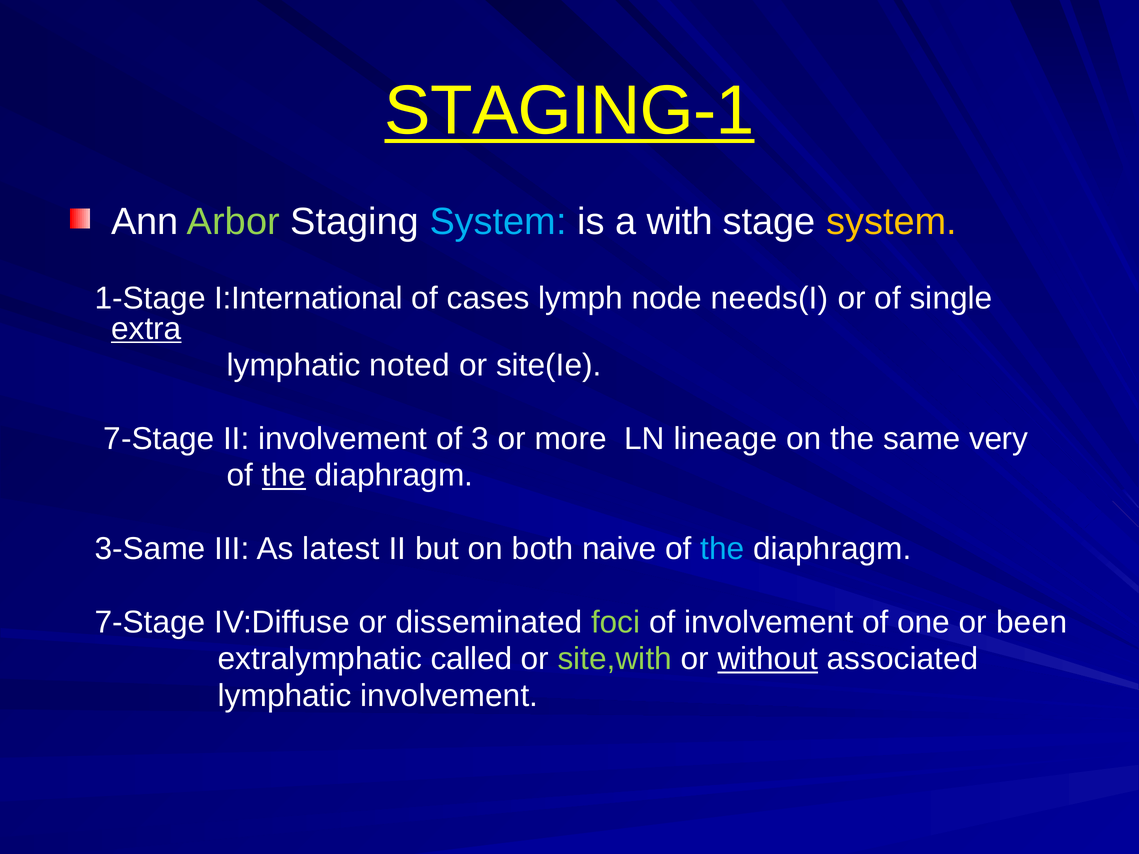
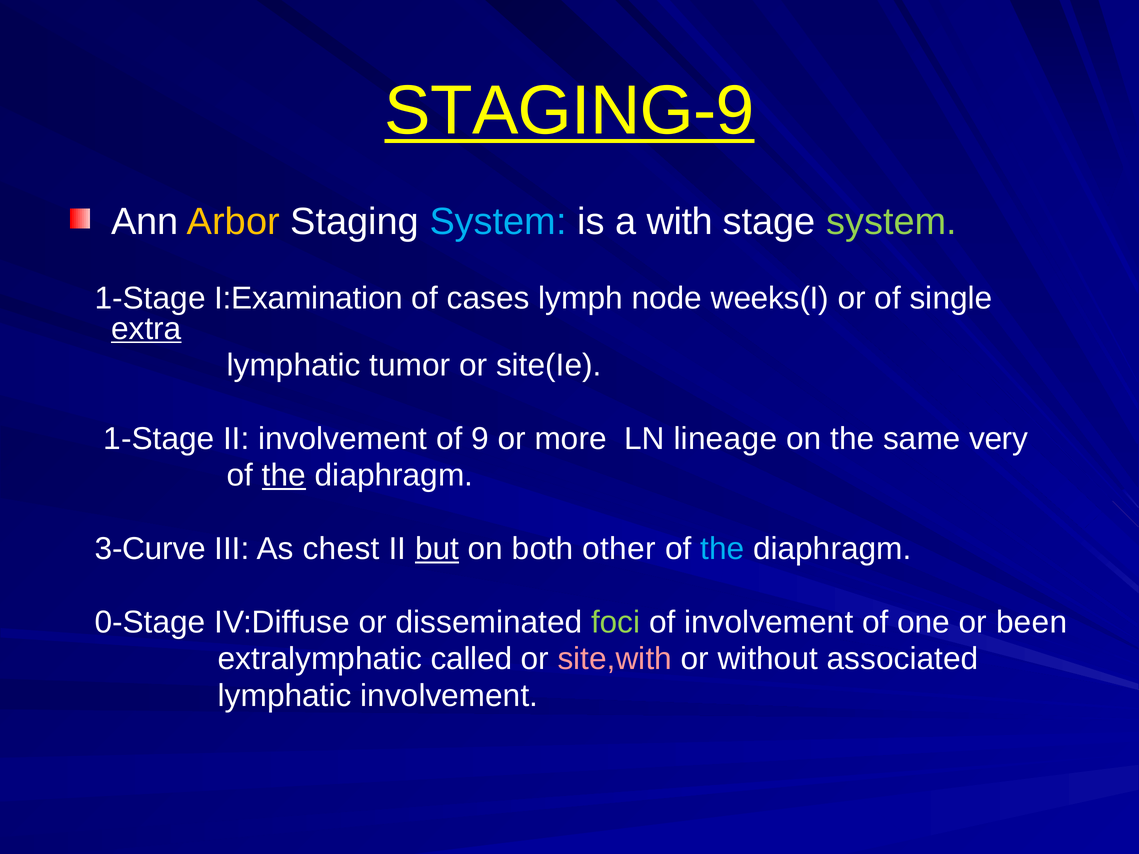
STAGING-1: STAGING-1 -> STAGING-9
Arbor colour: light green -> yellow
system at (891, 222) colour: yellow -> light green
I:International: I:International -> I:Examination
needs(I: needs(I -> weeks(I
noted: noted -> tumor
7-Stage at (159, 439): 7-Stage -> 1-Stage
3: 3 -> 9
3-Same: 3-Same -> 3-Curve
latest: latest -> chest
but underline: none -> present
naive: naive -> other
7-Stage at (150, 622): 7-Stage -> 0-Stage
site,with colour: light green -> pink
without underline: present -> none
